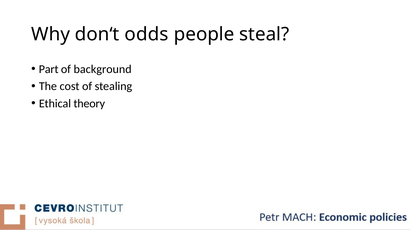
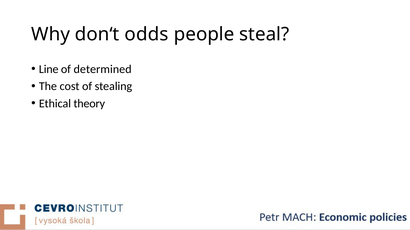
Part: Part -> Line
background: background -> determined
